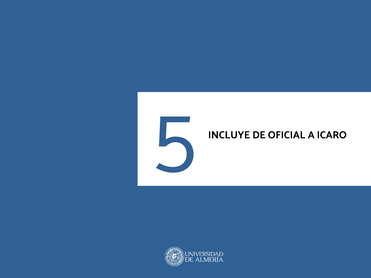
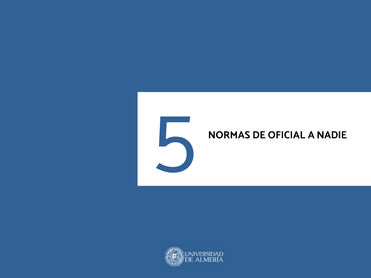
INCLUYE: INCLUYE -> NORMAS
ICARO: ICARO -> NADIE
